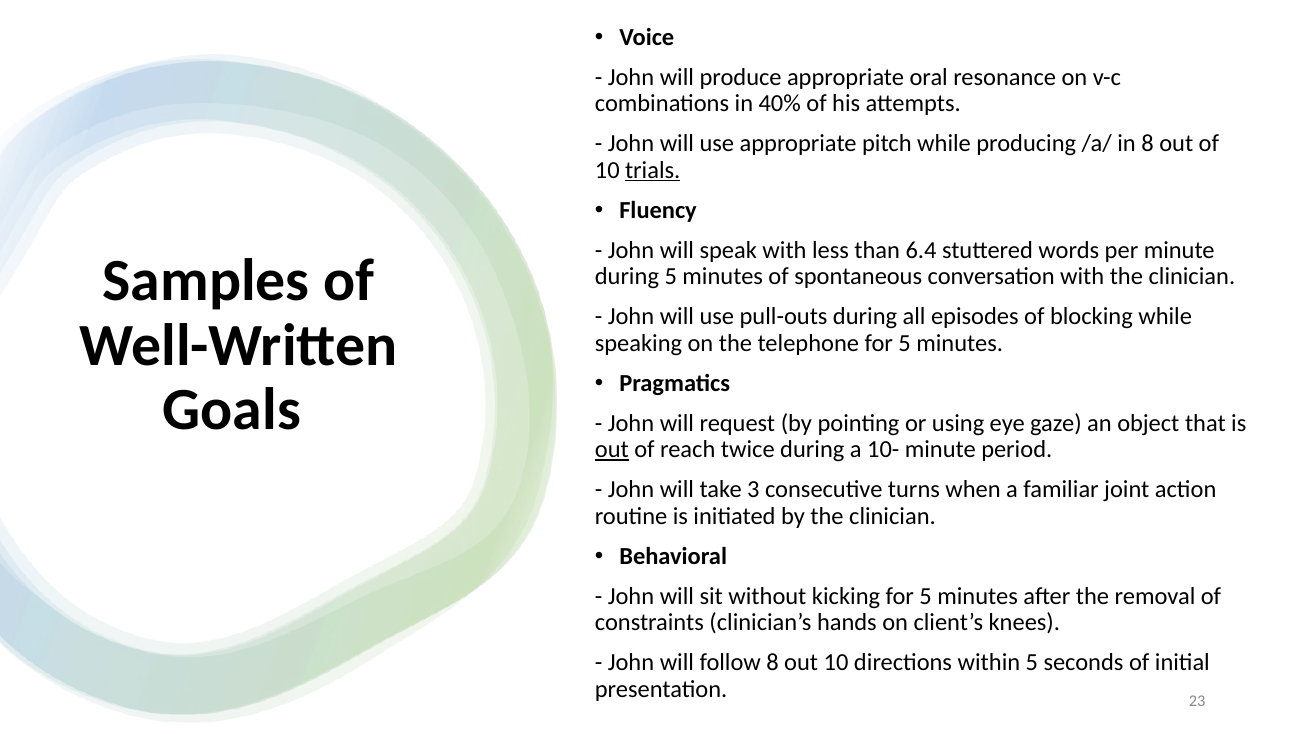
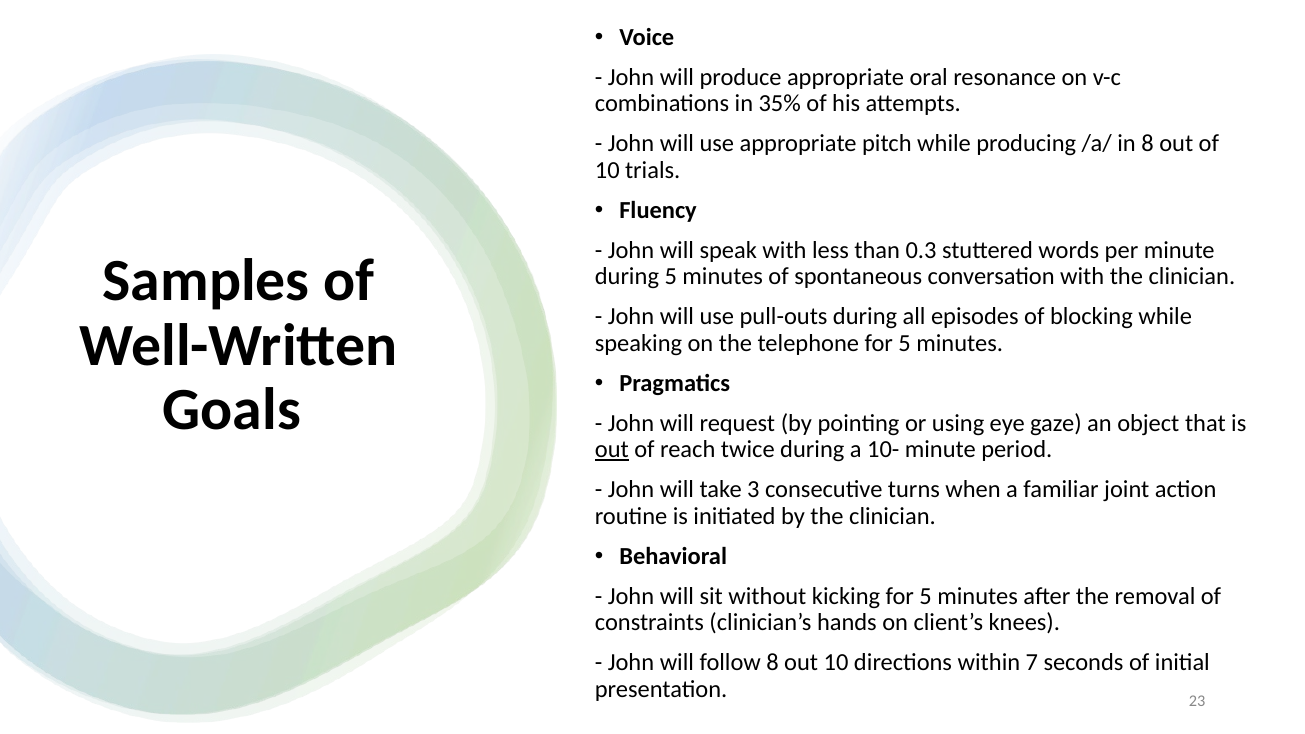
40%: 40% -> 35%
trials underline: present -> none
6.4: 6.4 -> 0.3
within 5: 5 -> 7
